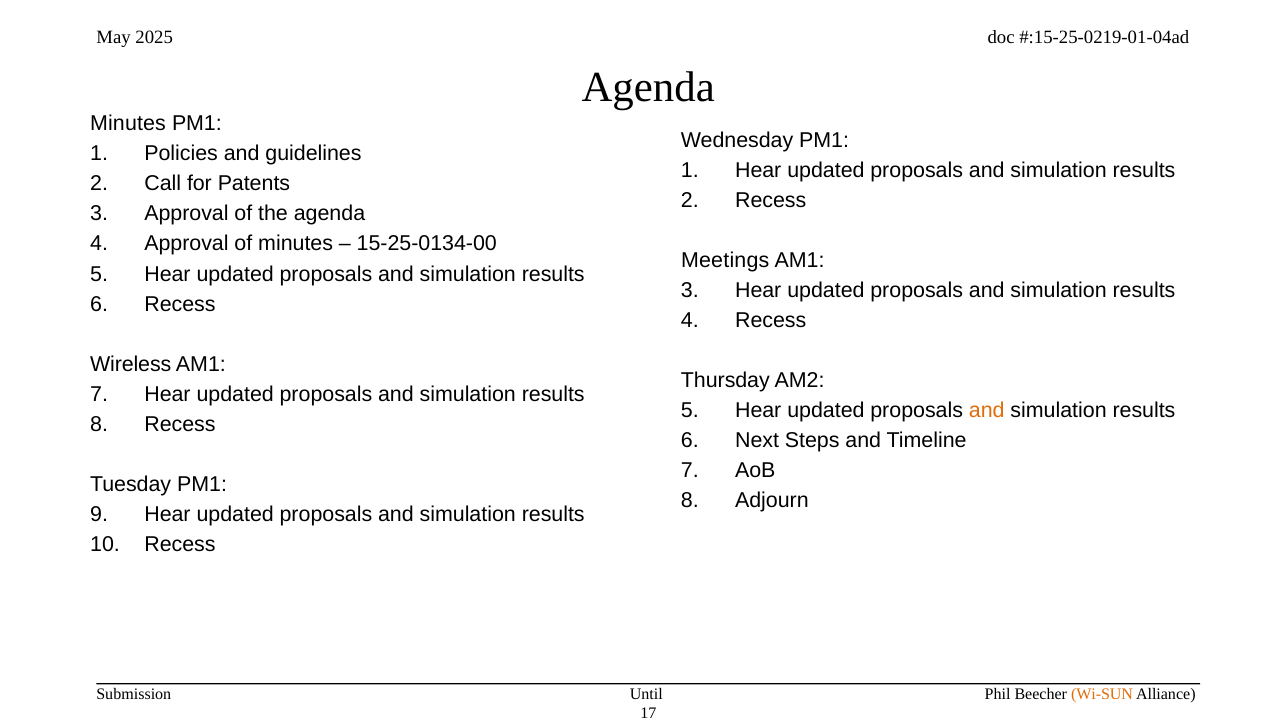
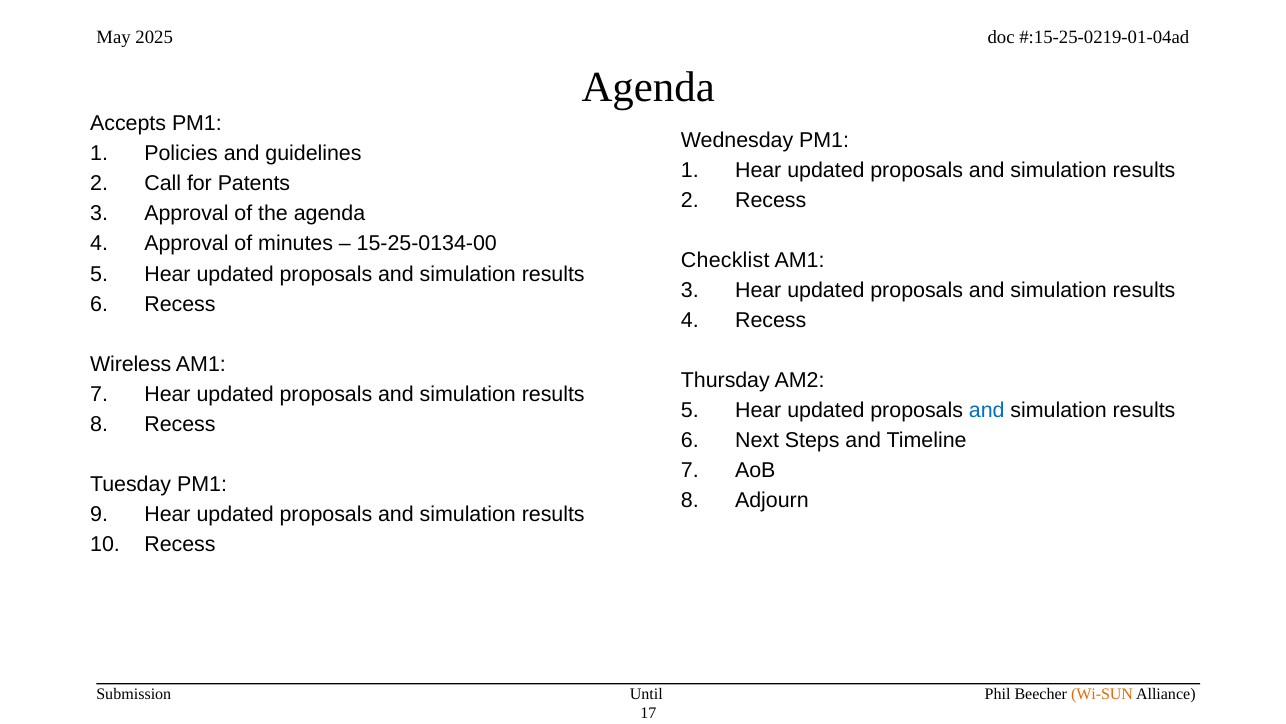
Minutes at (128, 124): Minutes -> Accepts
Meetings: Meetings -> Checklist
and at (987, 410) colour: orange -> blue
